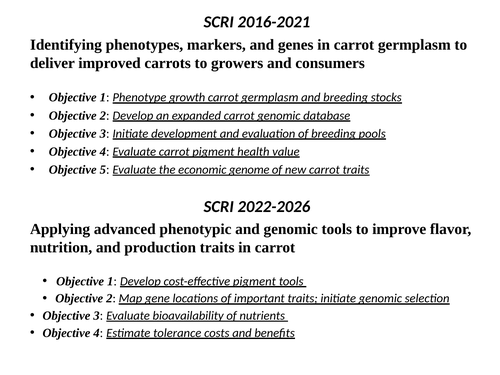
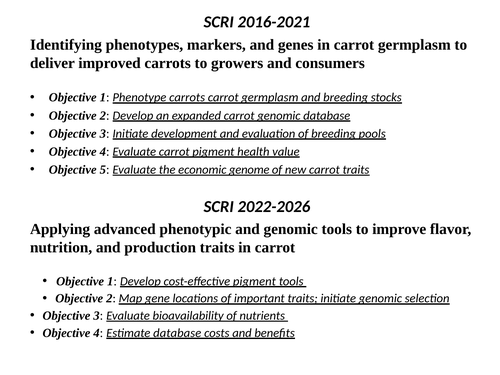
Phenotype growth: growth -> carrots
Estimate tolerance: tolerance -> database
